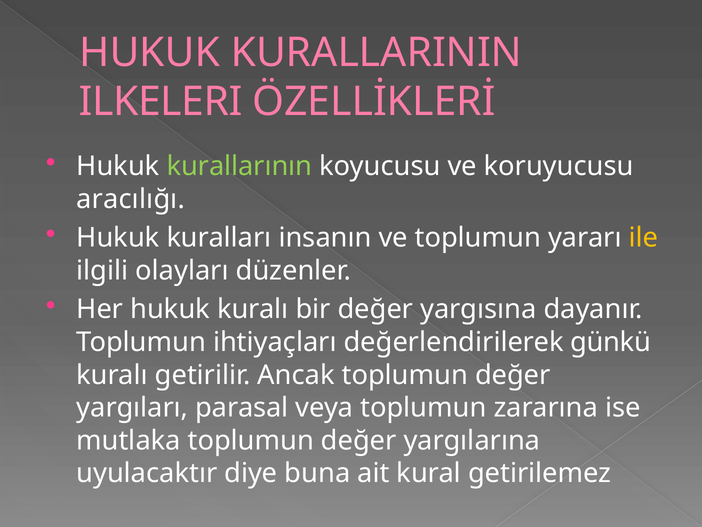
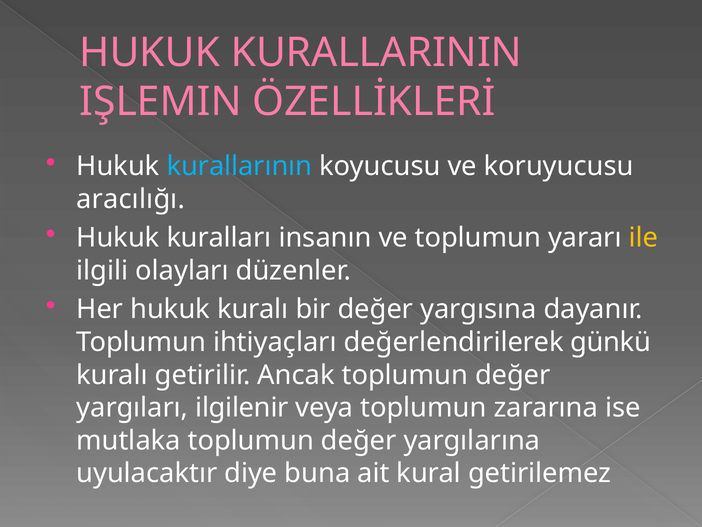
ILKELERI: ILKELERI -> IŞLEMIN
kurallarının colour: light green -> light blue
parasal: parasal -> ilgilenir
